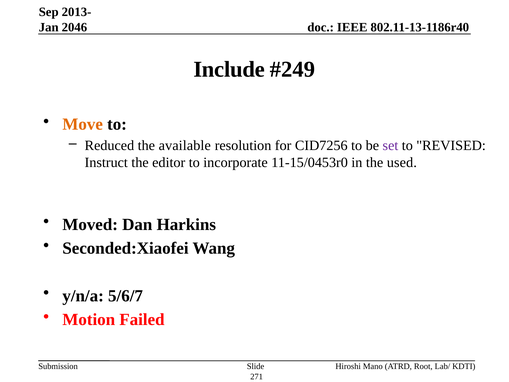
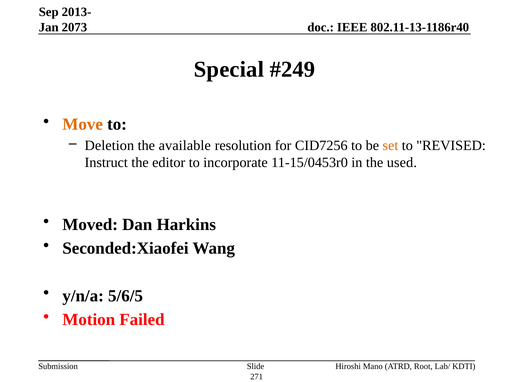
2046: 2046 -> 2073
Include: Include -> Special
Reduced: Reduced -> Deletion
set colour: purple -> orange
5/6/7: 5/6/7 -> 5/6/5
